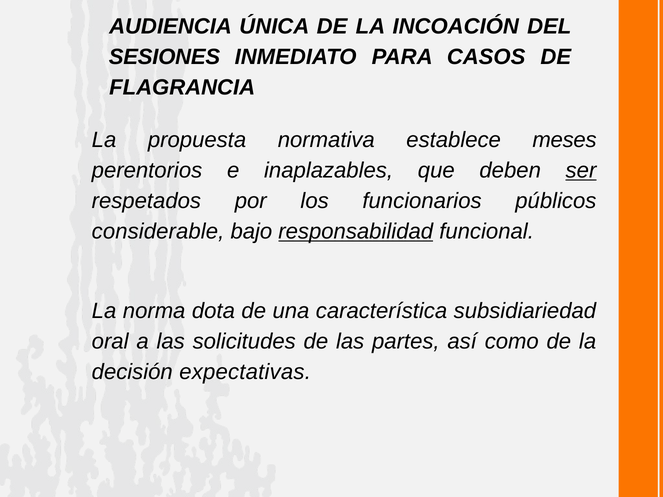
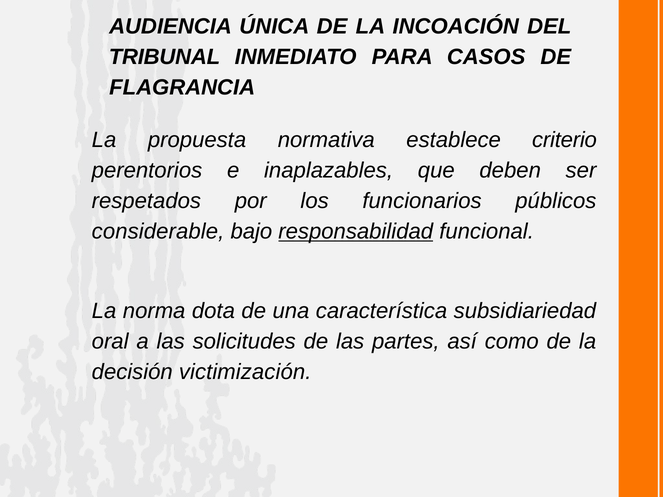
SESIONES: SESIONES -> TRIBUNAL
meses: meses -> criterio
ser underline: present -> none
expectativas: expectativas -> victimización
